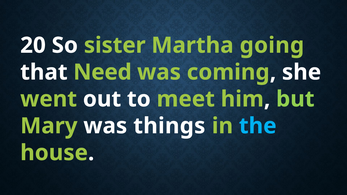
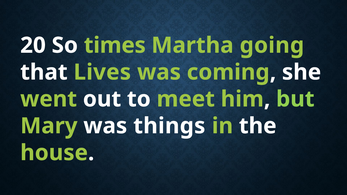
sister: sister -> times
Need: Need -> Lives
the colour: light blue -> white
